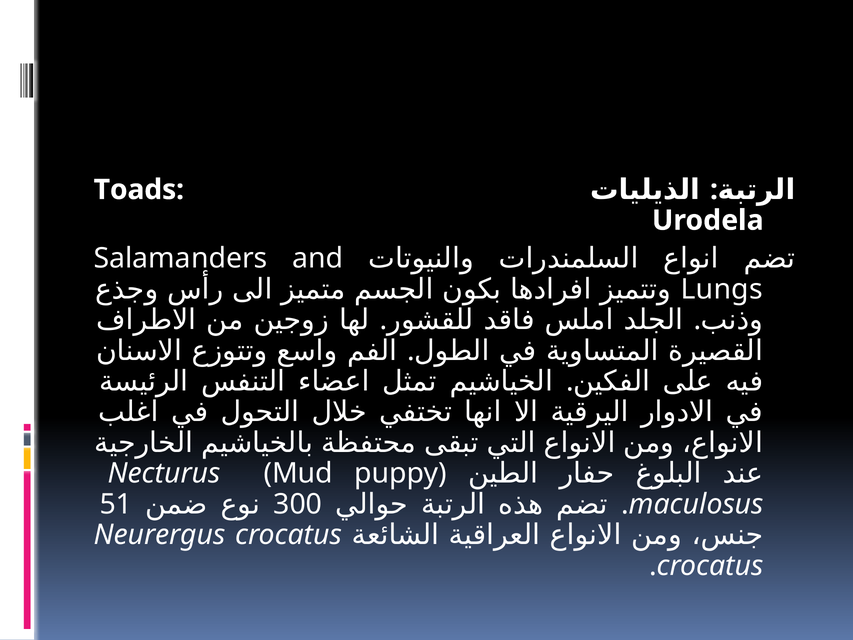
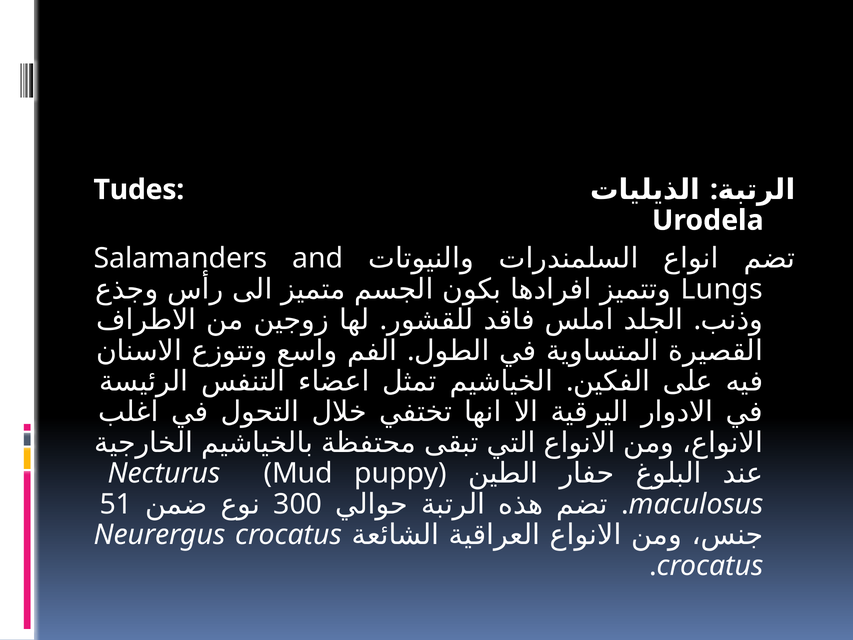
Toads: Toads -> Tudes
